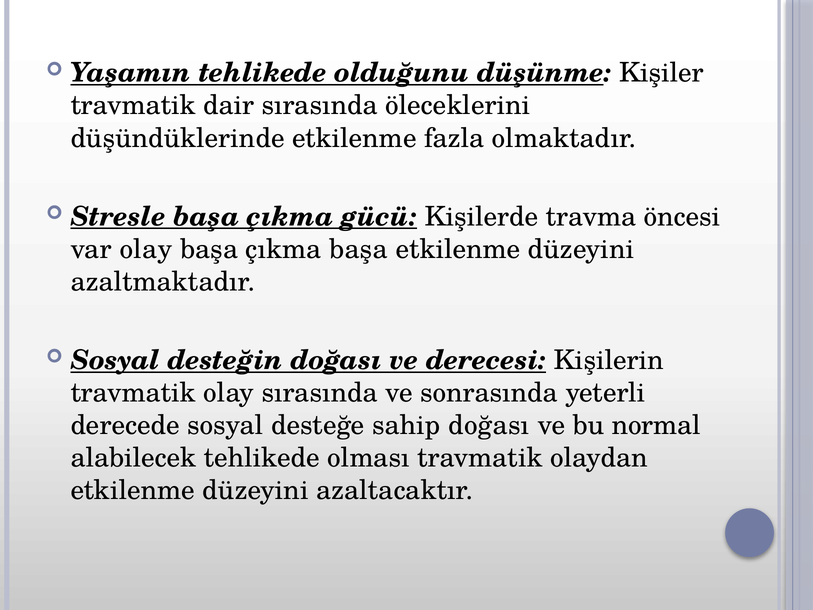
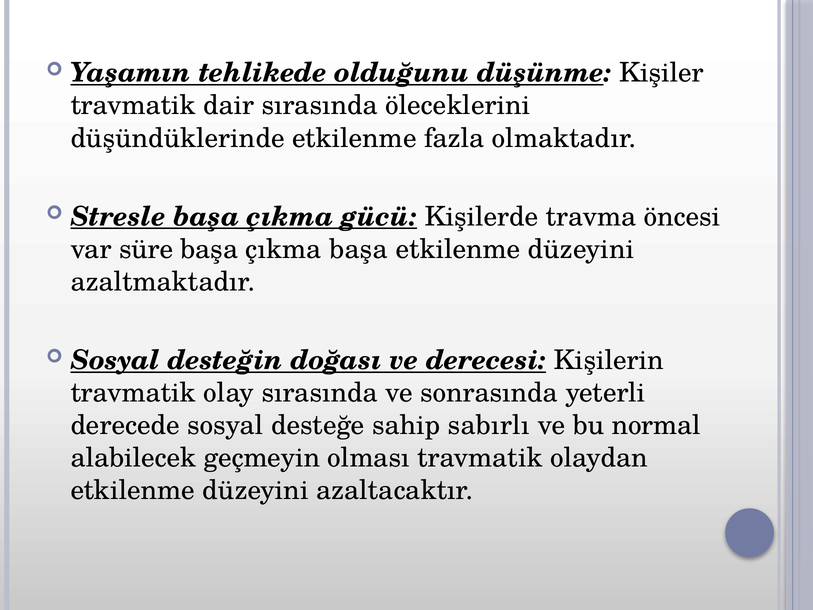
var olay: olay -> süre
sahip doğası: doğası -> sabırlı
alabilecek tehlikede: tehlikede -> geçmeyin
